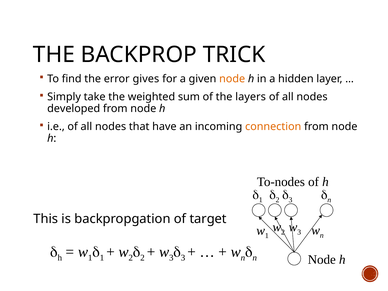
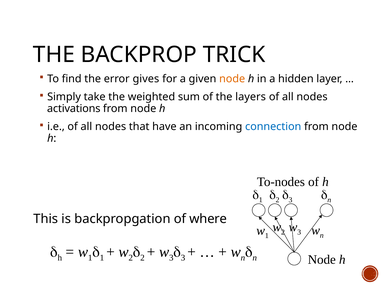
developed: developed -> activations
connection colour: orange -> blue
target: target -> where
